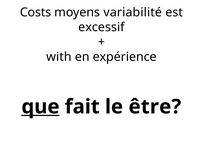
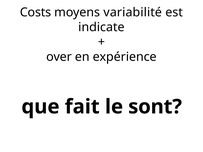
excessif: excessif -> indicate
with: with -> over
que underline: present -> none
être: être -> sont
